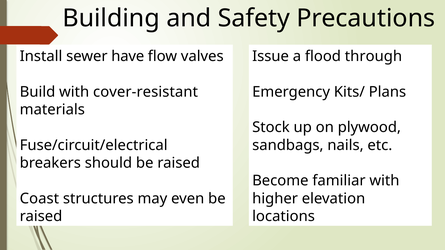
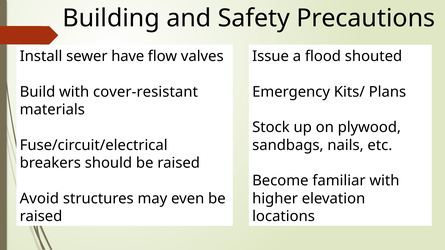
through: through -> shouted
Coast: Coast -> Avoid
